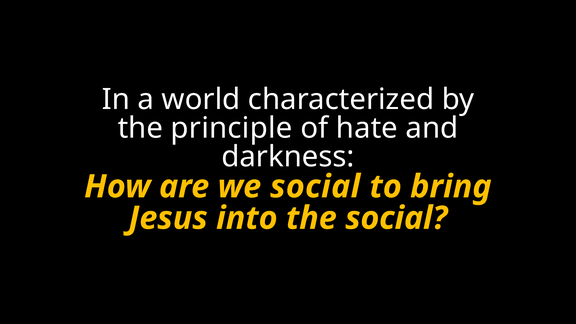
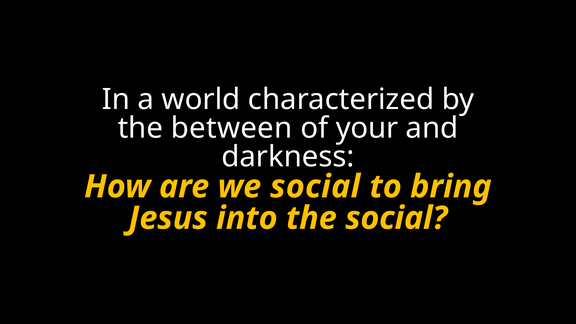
principle: principle -> between
hate: hate -> your
